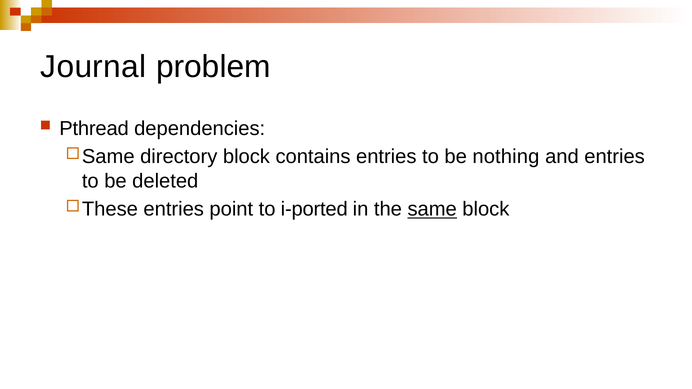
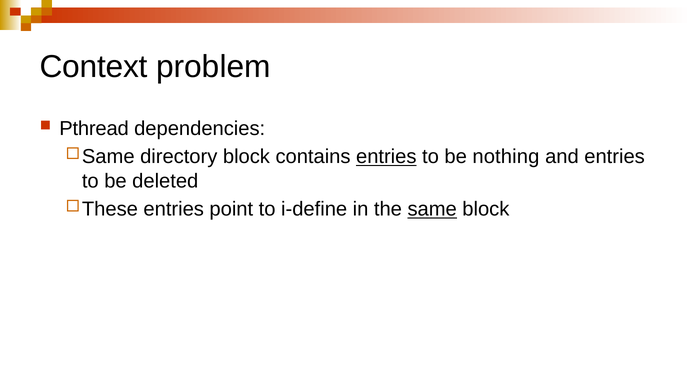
Journal: Journal -> Context
entries at (386, 157) underline: none -> present
i-ported: i-ported -> i-define
